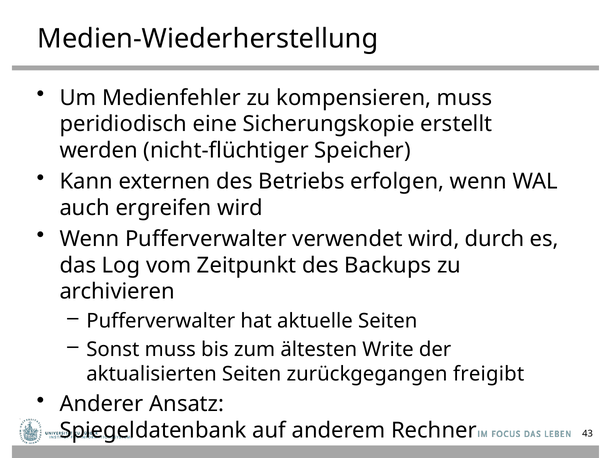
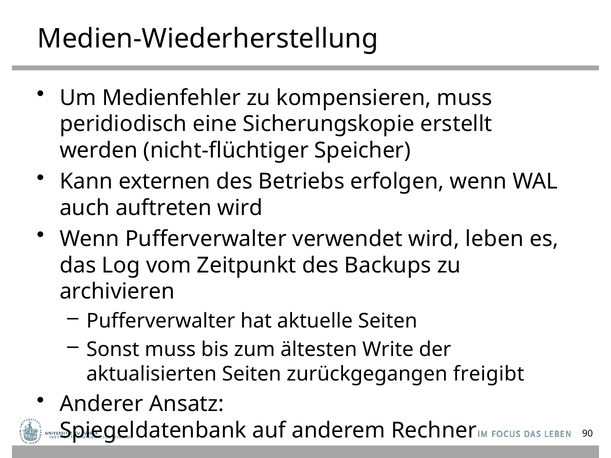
ergreifen: ergreifen -> auftreten
durch: durch -> leben
43: 43 -> 90
